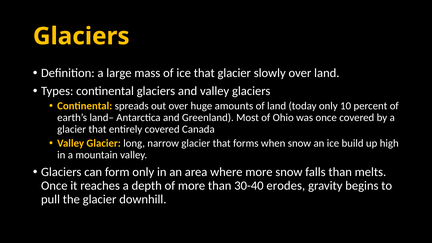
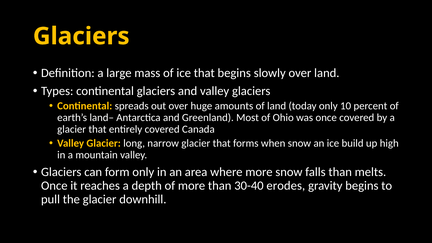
that glacier: glacier -> begins
